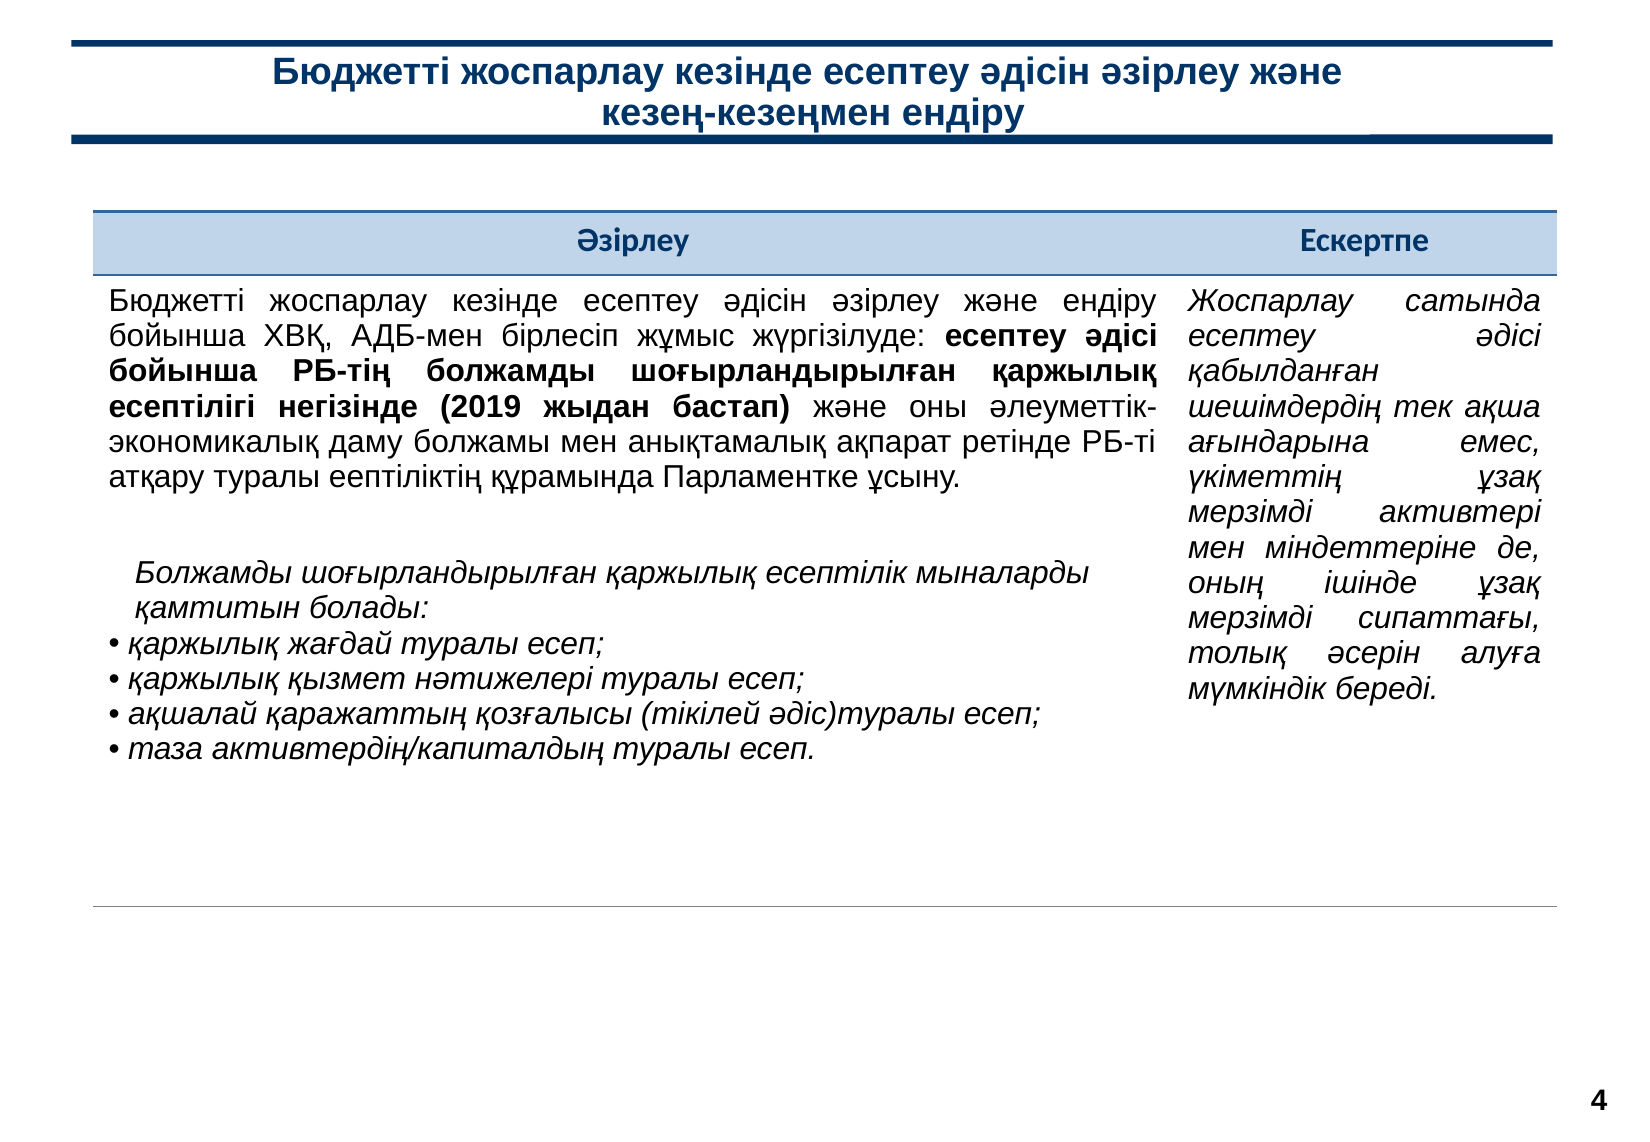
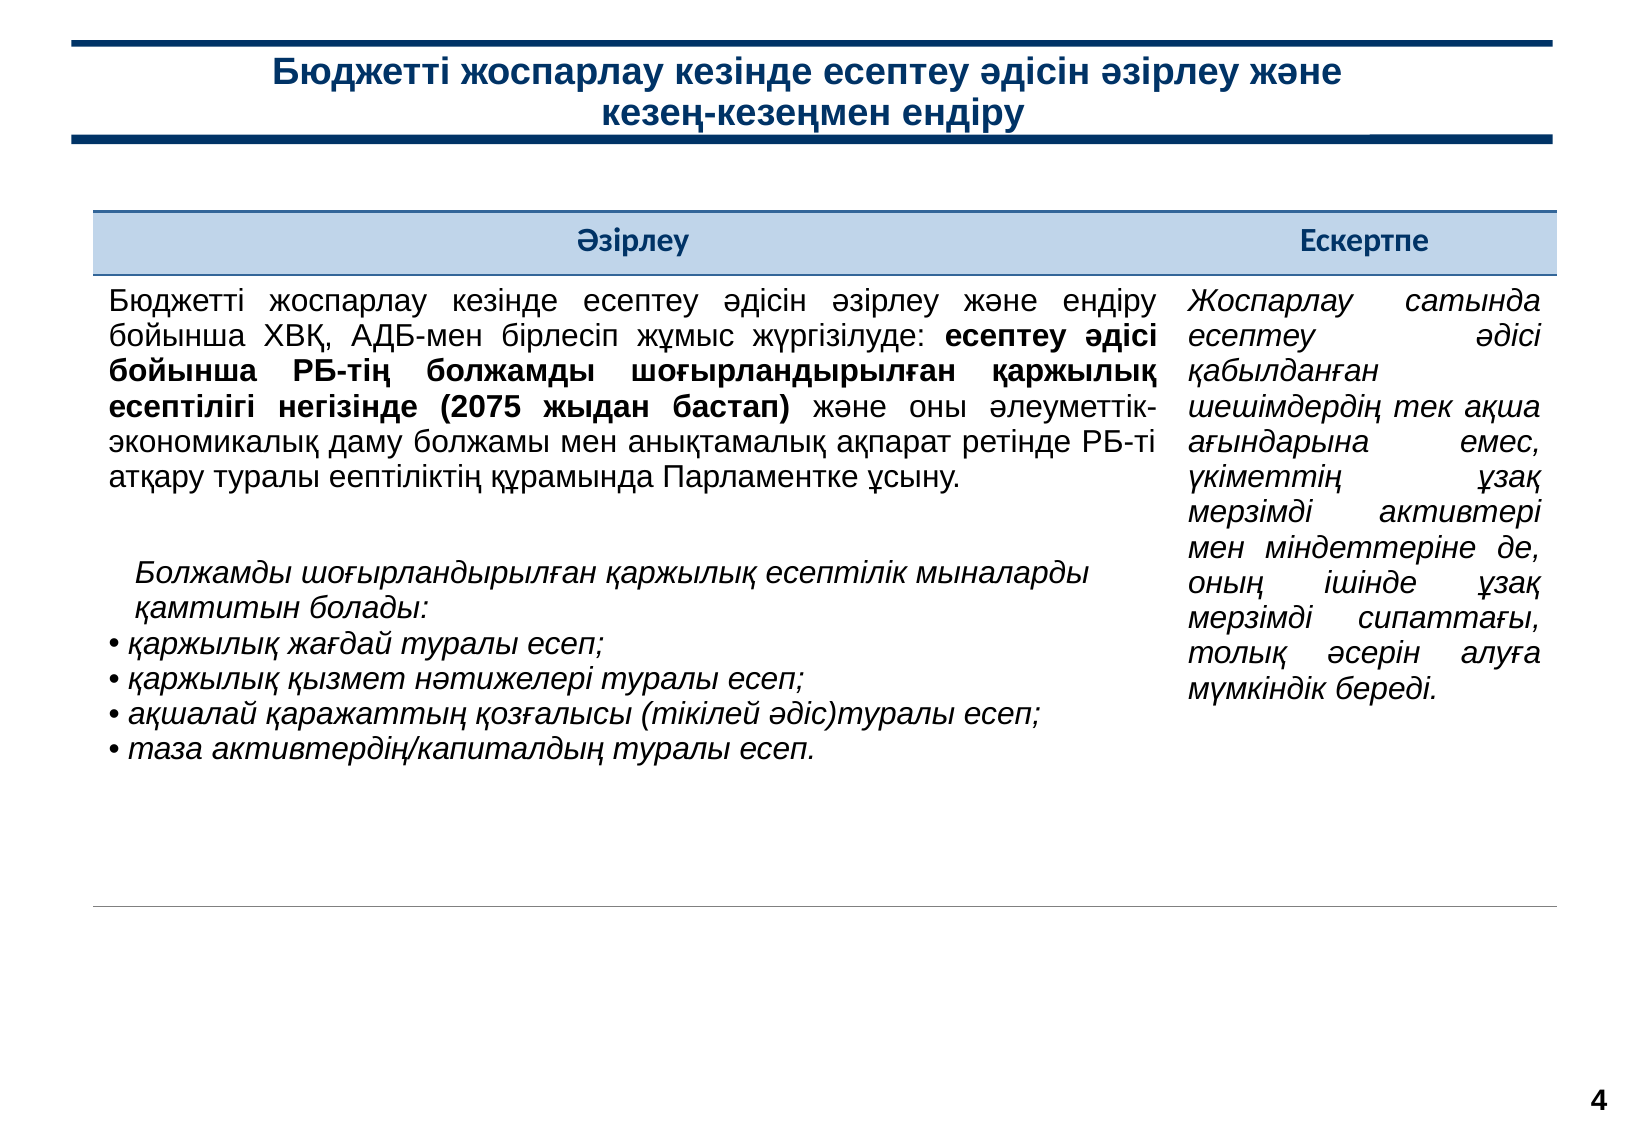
2019: 2019 -> 2075
